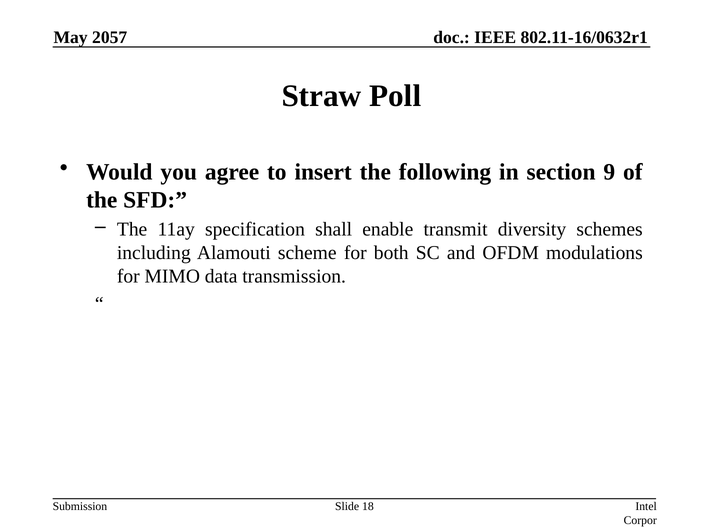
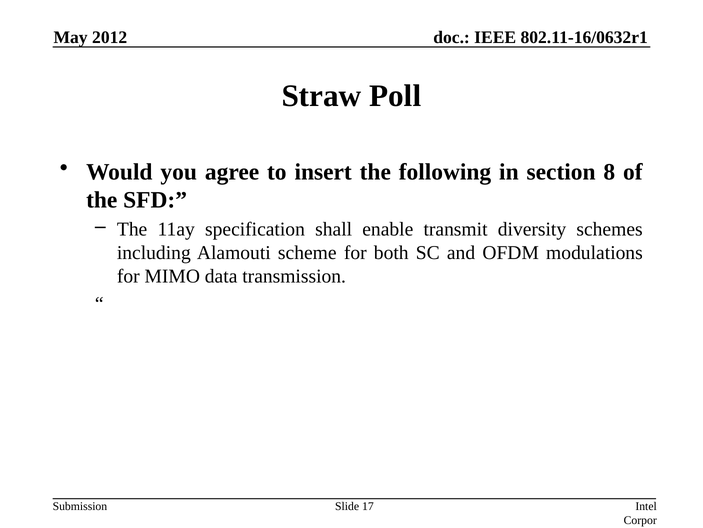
2057: 2057 -> 2012
9: 9 -> 8
18: 18 -> 17
